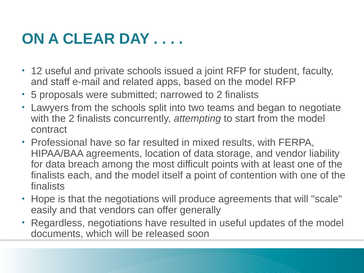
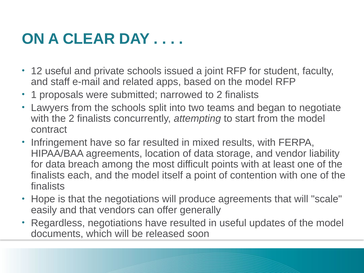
5: 5 -> 1
Professional: Professional -> Infringement
